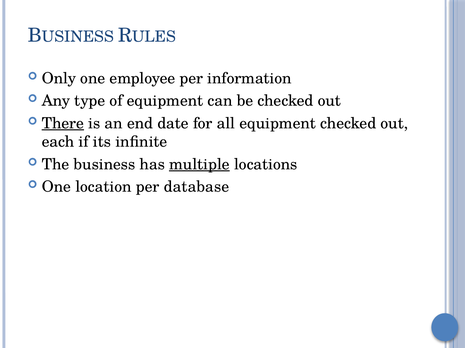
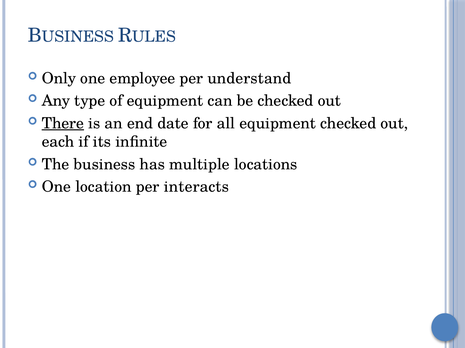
information: information -> understand
multiple underline: present -> none
database: database -> interacts
